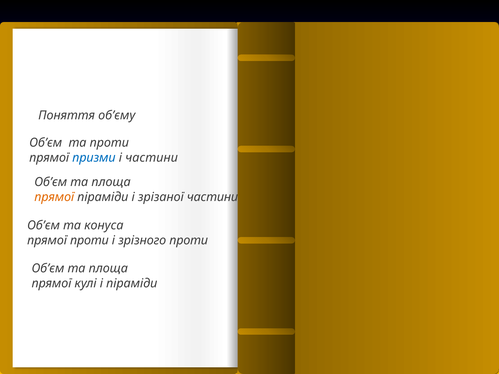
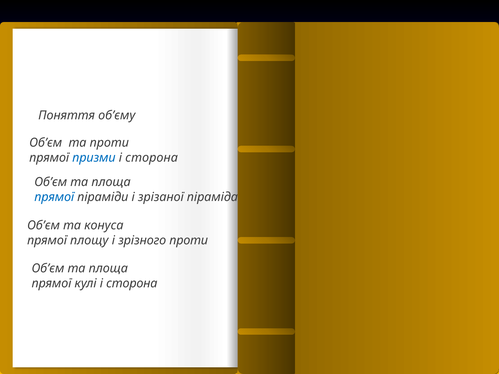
частини at (152, 158): частини -> сторона
прямої at (54, 197) colour: orange -> blue
зрізаної частини: частини -> піраміда
прямої проти: проти -> площу
кулі і піраміди: піраміди -> сторона
